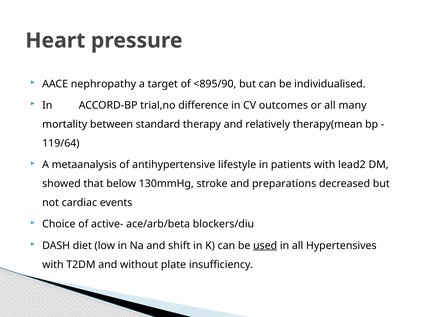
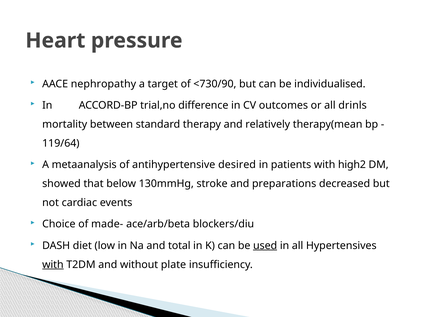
<895/90: <895/90 -> <730/90
many: many -> drinls
lifestyle: lifestyle -> desired
lead2: lead2 -> high2
active-: active- -> made-
shift: shift -> total
with at (53, 265) underline: none -> present
